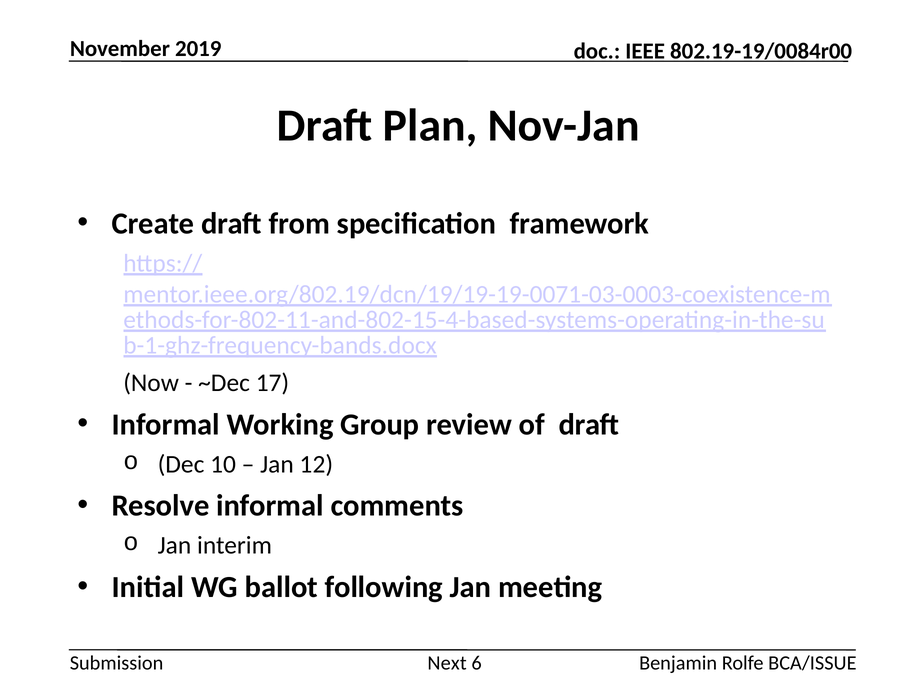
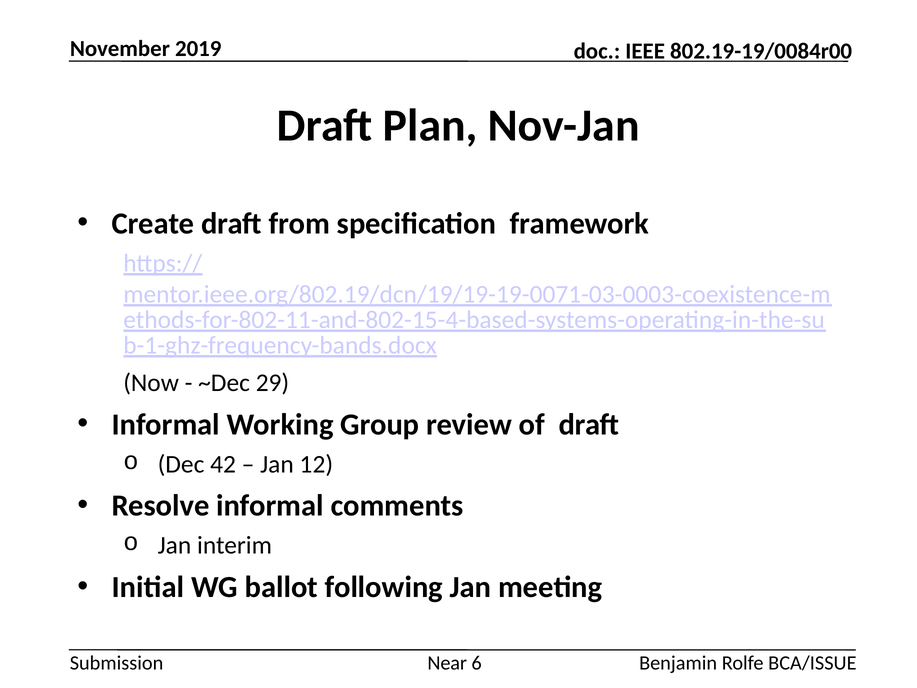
17: 17 -> 29
10: 10 -> 42
Next: Next -> Near
